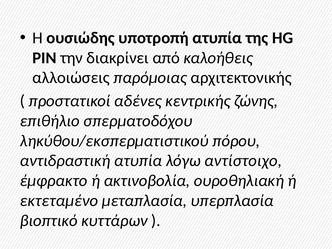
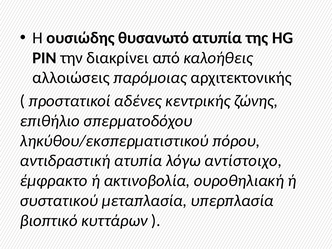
υποτροπή: υποτροπή -> θυσανωτό
εκτεταμένο: εκτεταμένο -> συστατικού
